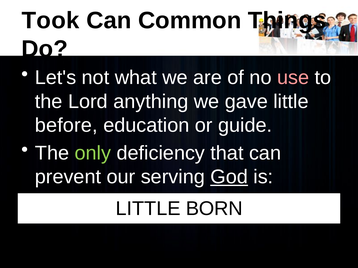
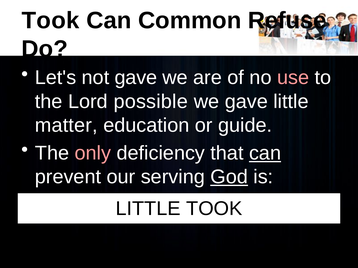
Things: Things -> Refuse
not what: what -> gave
anything: anything -> possible
before: before -> matter
only colour: light green -> pink
can at (265, 153) underline: none -> present
LITTLE BORN: BORN -> TOOK
